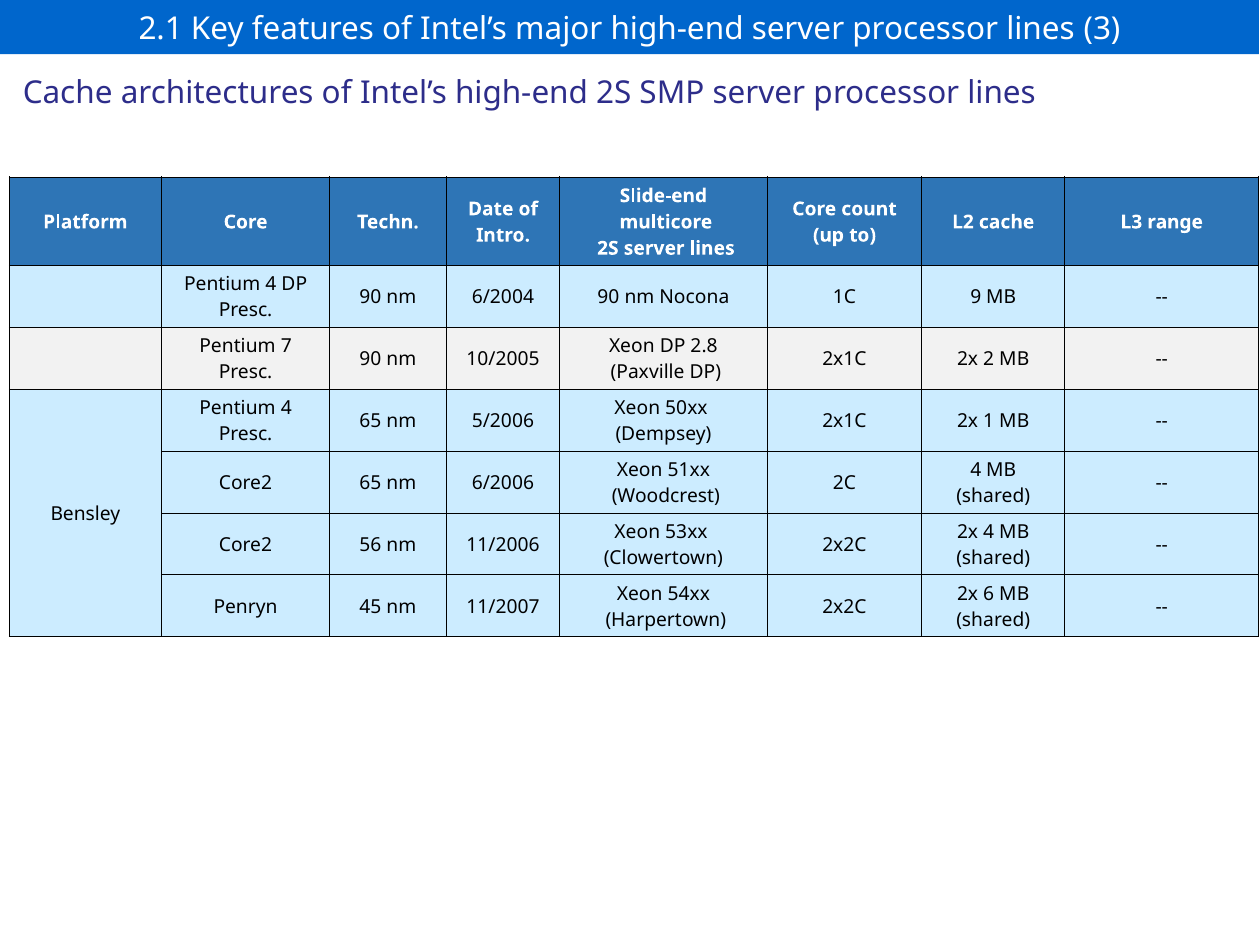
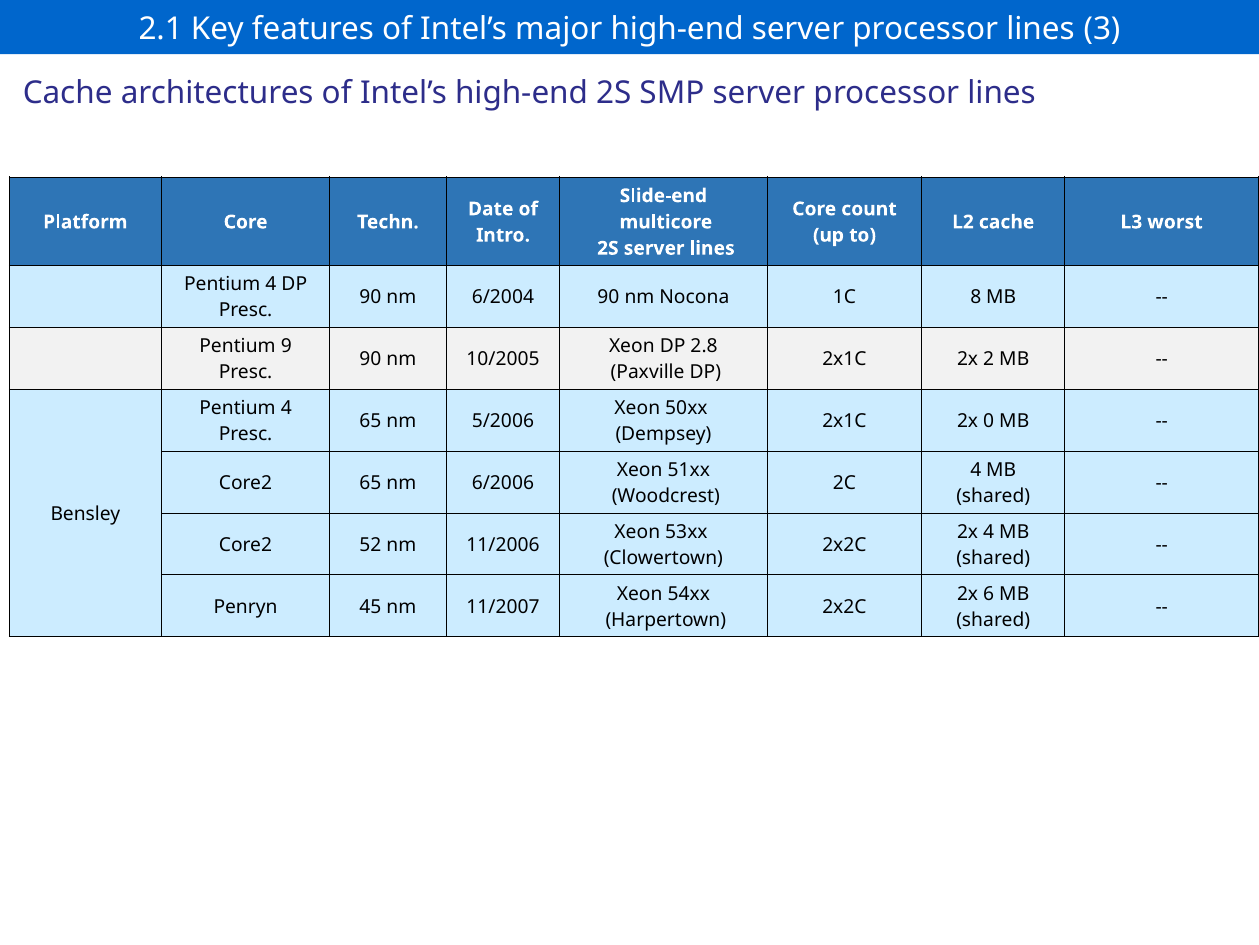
range: range -> worst
9: 9 -> 8
7: 7 -> 9
1: 1 -> 0
56: 56 -> 52
